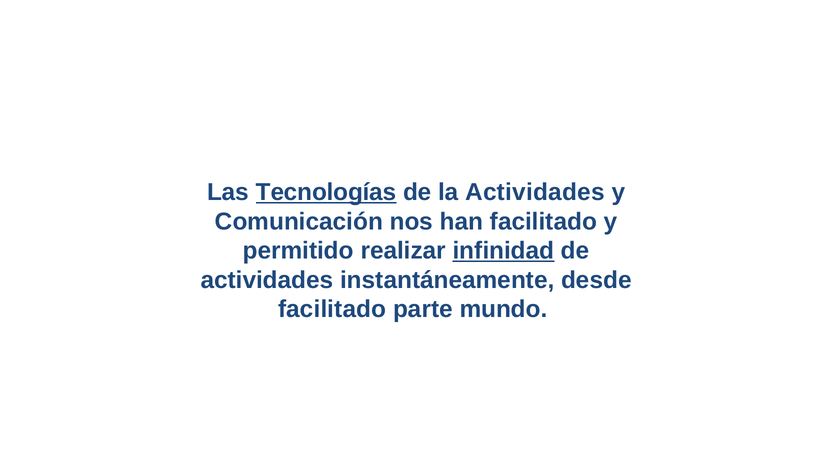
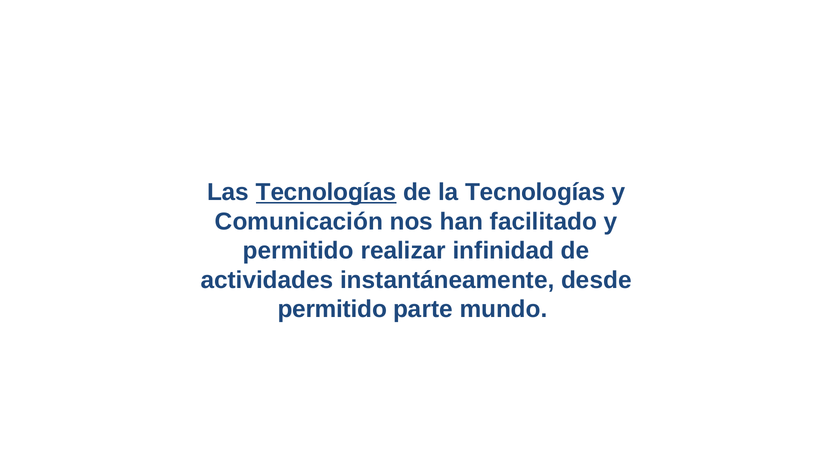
la Actividades: Actividades -> Tecnologías
infinidad underline: present -> none
facilitado at (332, 310): facilitado -> permitido
